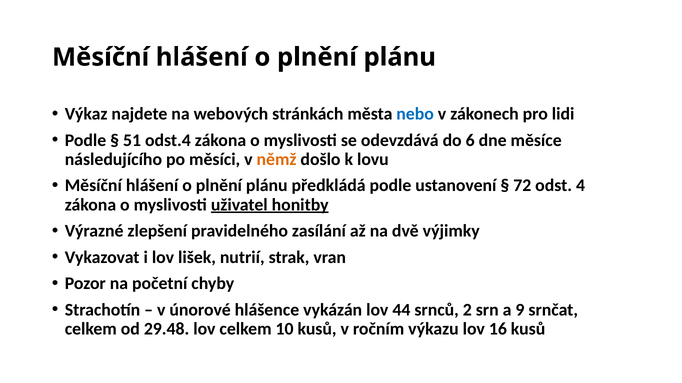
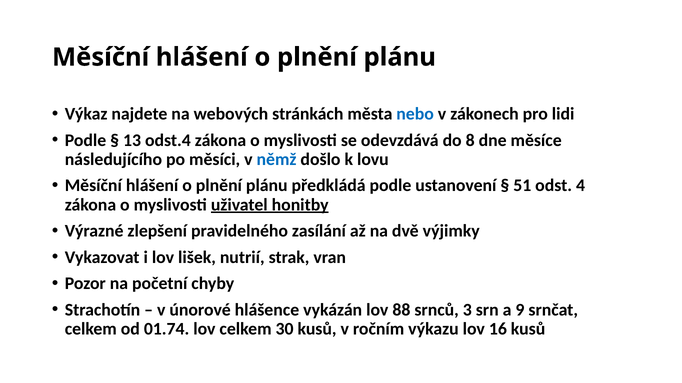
51: 51 -> 13
6: 6 -> 8
němž colour: orange -> blue
72: 72 -> 51
44: 44 -> 88
2: 2 -> 3
29.48: 29.48 -> 01.74
10: 10 -> 30
